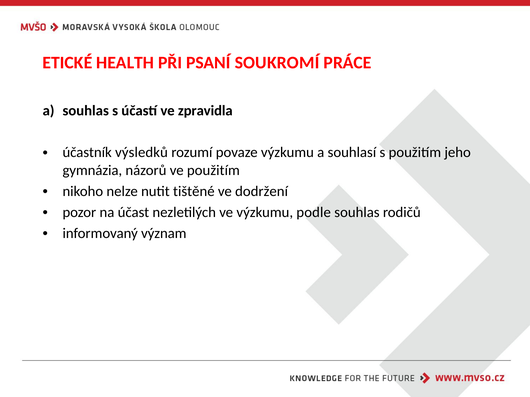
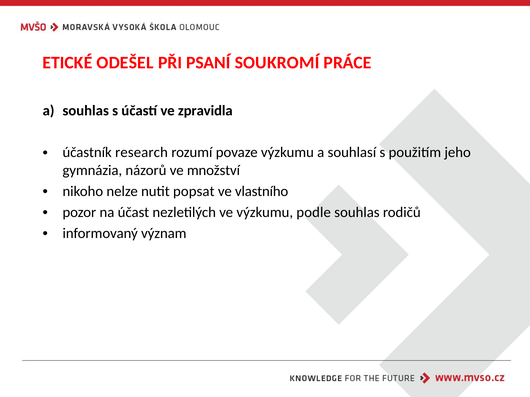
HEALTH: HEALTH -> ODEŠEL
výsledků: výsledků -> research
ve použitím: použitím -> množství
tištěné: tištěné -> popsat
dodržení: dodržení -> vlastního
